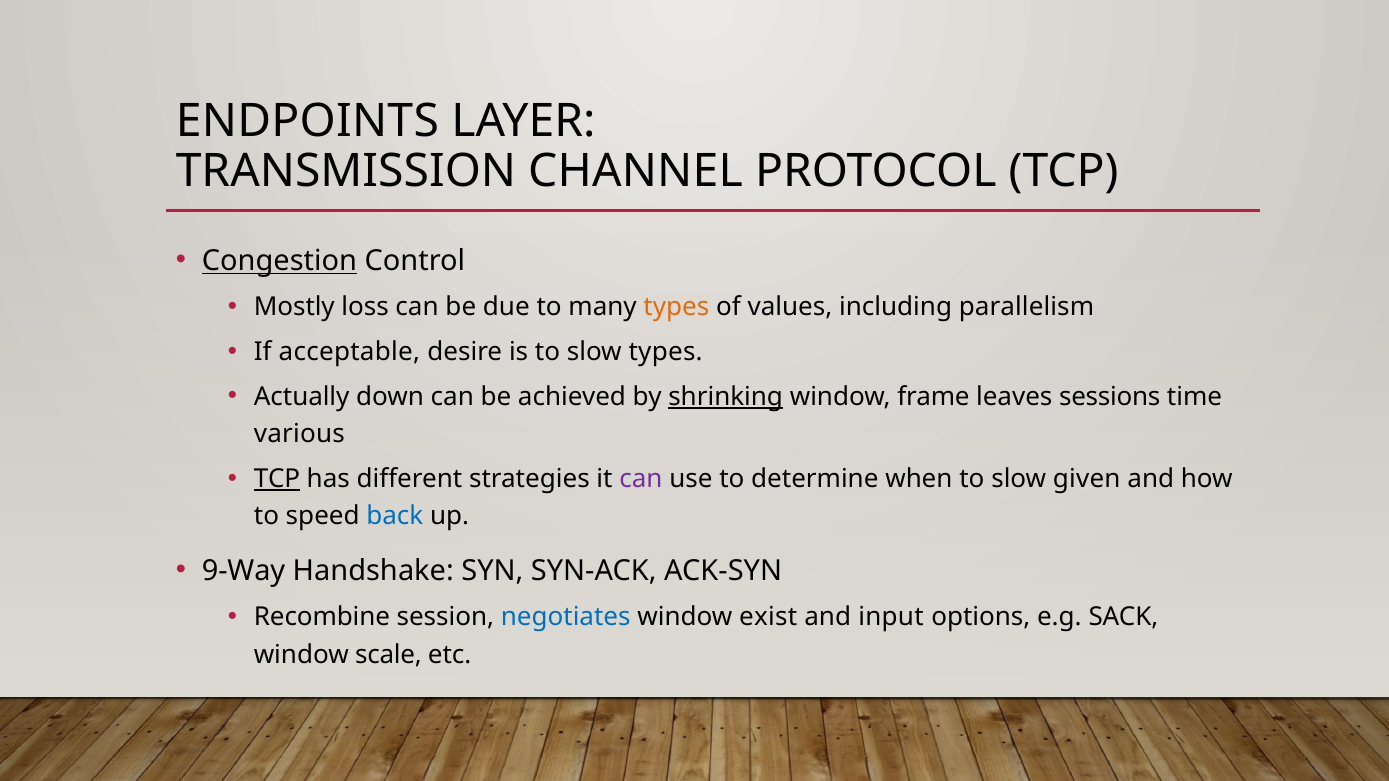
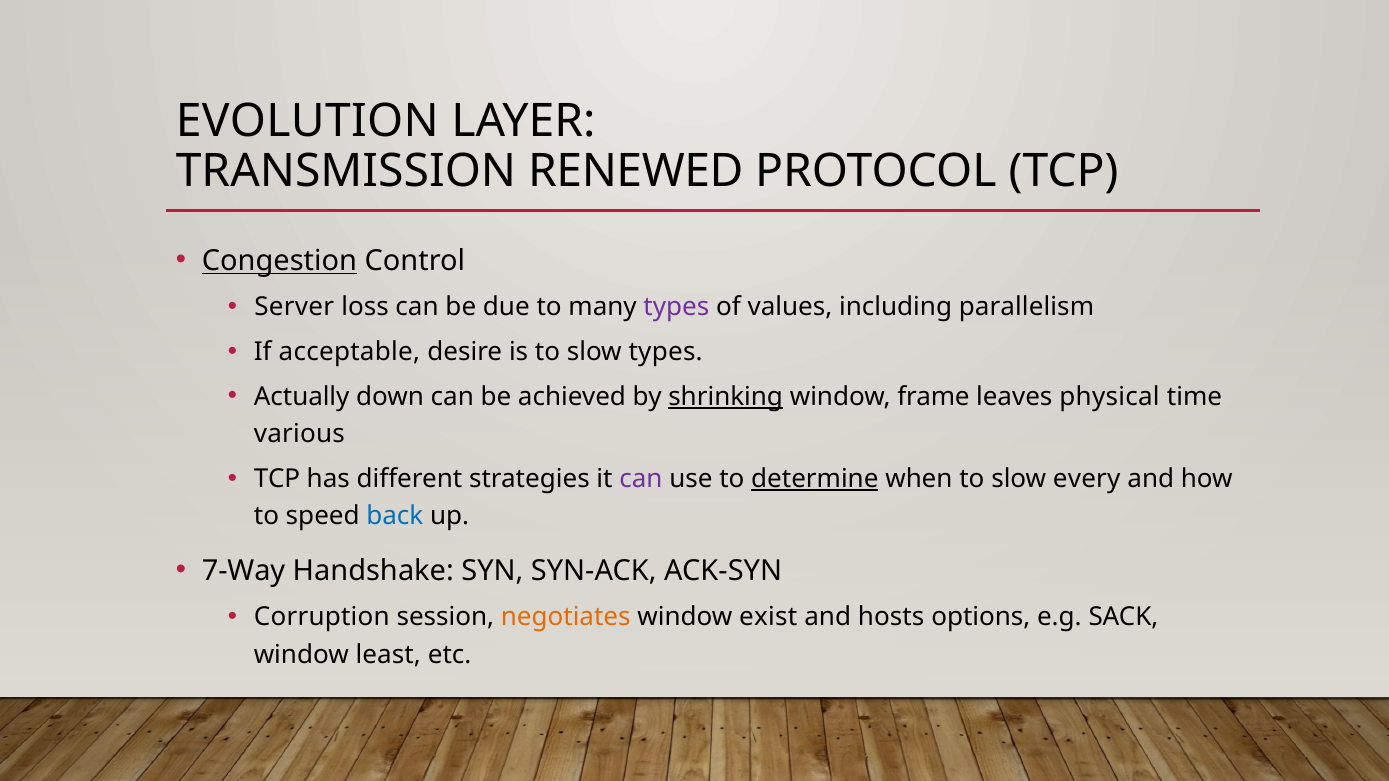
ENDPOINTS: ENDPOINTS -> EVOLUTION
CHANNEL: CHANNEL -> RENEWED
Mostly: Mostly -> Server
types at (676, 307) colour: orange -> purple
sessions: sessions -> physical
TCP at (277, 479) underline: present -> none
determine underline: none -> present
given: given -> every
9-Way: 9-Way -> 7-Way
Recombine: Recombine -> Corruption
negotiates colour: blue -> orange
input: input -> hosts
scale: scale -> least
